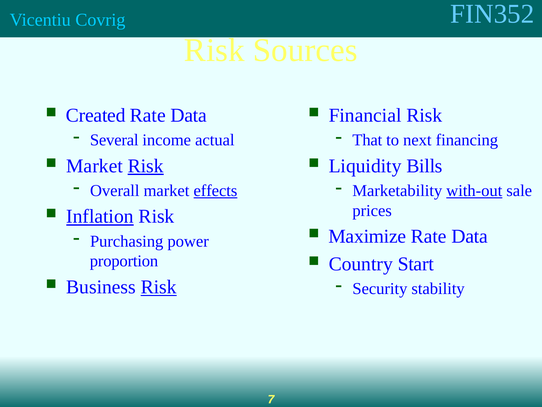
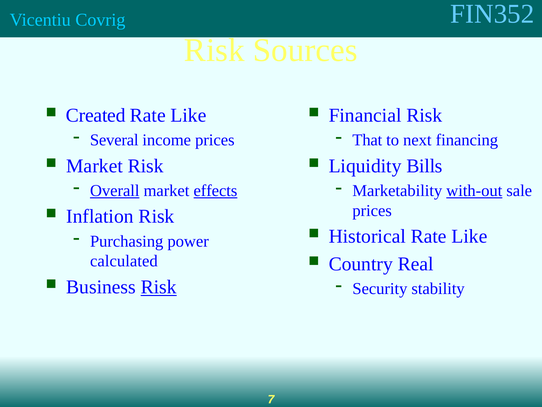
Data at (189, 115): Data -> Like
income actual: actual -> prices
Risk at (146, 166) underline: present -> none
Overall underline: none -> present
Inflation underline: present -> none
Maximize: Maximize -> Historical
Data at (470, 236): Data -> Like
proportion: proportion -> calculated
Start: Start -> Real
